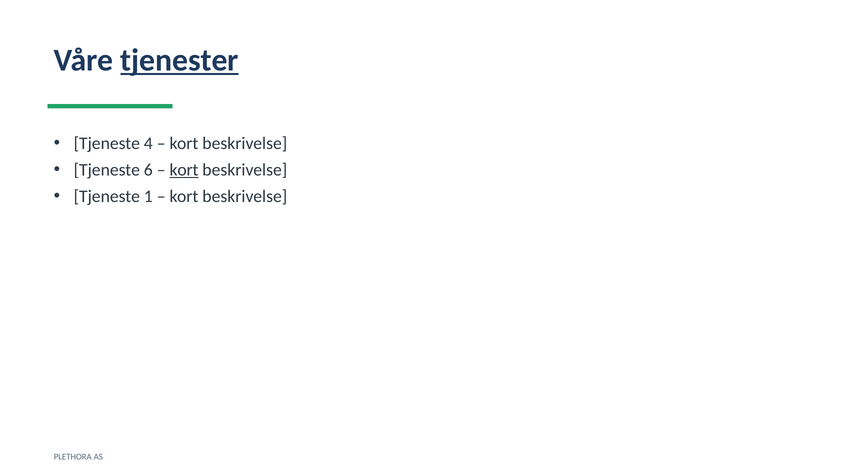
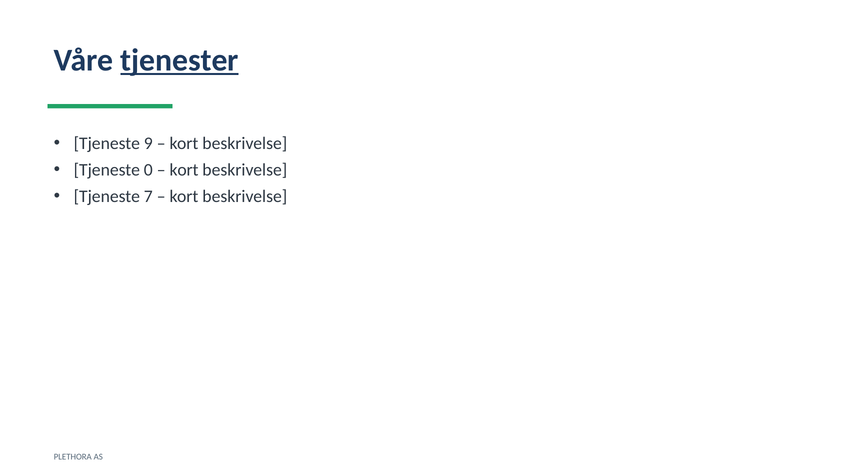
4: 4 -> 9
6: 6 -> 0
kort at (184, 170) underline: present -> none
1: 1 -> 7
